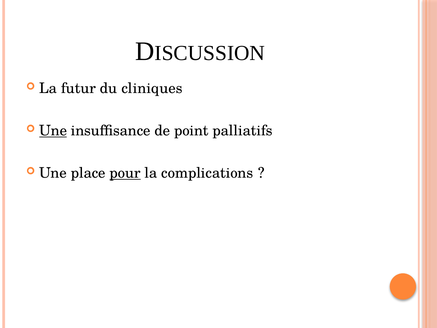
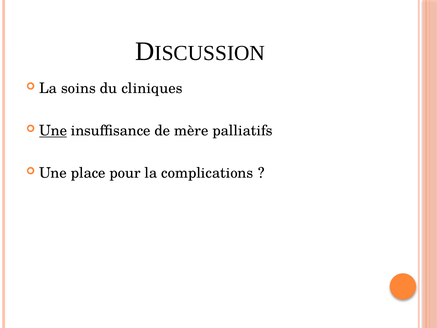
futur: futur -> soins
point: point -> mère
pour underline: present -> none
